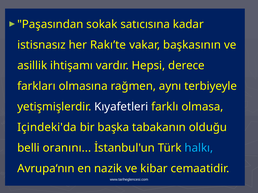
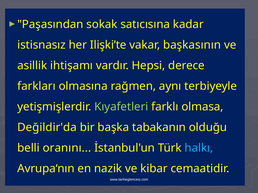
Rakı’te: Rakı’te -> Ilişki’te
Kıyafetleri colour: white -> light green
Içindeki'da: Içindeki'da -> Değildir'da
